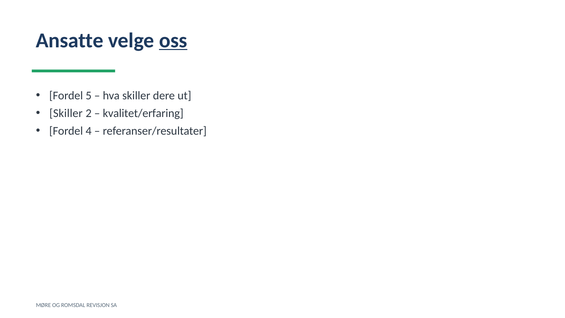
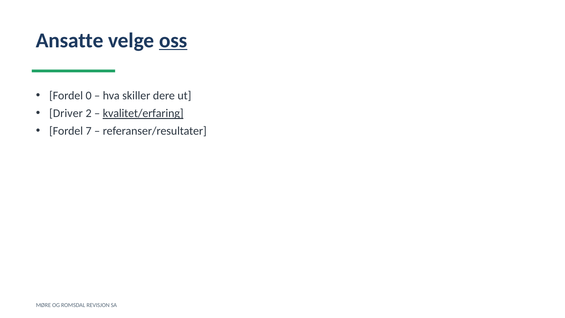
5: 5 -> 0
Skiller at (66, 113): Skiller -> Driver
kvalitet/erfaring underline: none -> present
4: 4 -> 7
